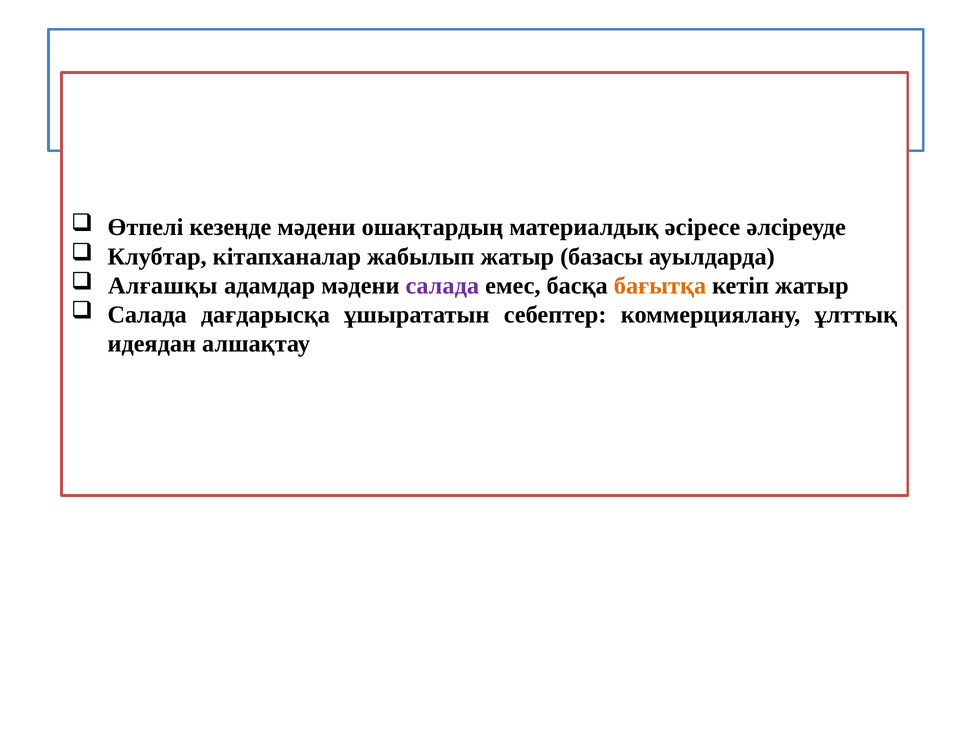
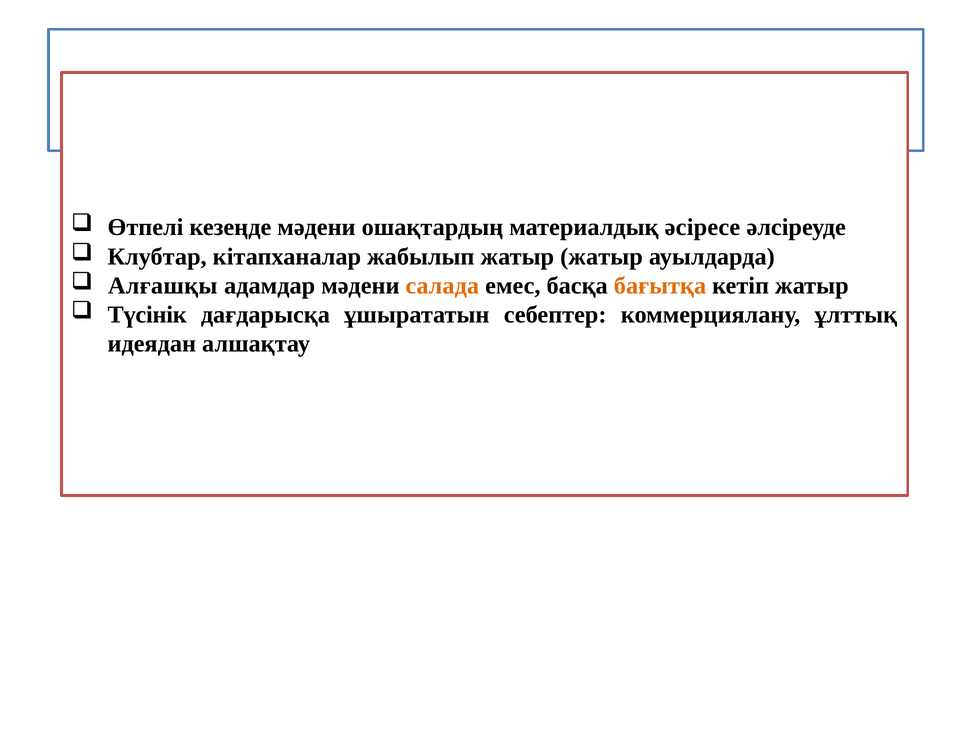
жатыр базасы: базасы -> жатыр
салада at (442, 286) colour: purple -> orange
Салада at (147, 315): Салада -> Түсінік
